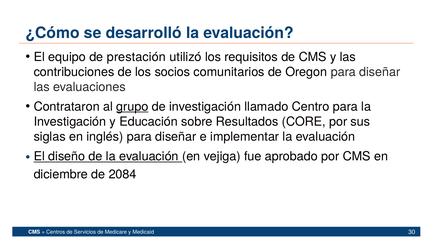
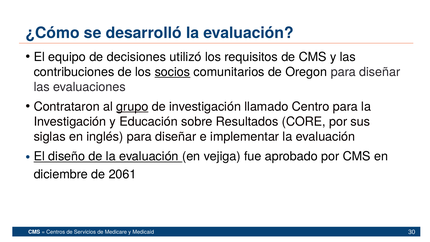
prestación: prestación -> decisiones
socios underline: none -> present
2084: 2084 -> 2061
